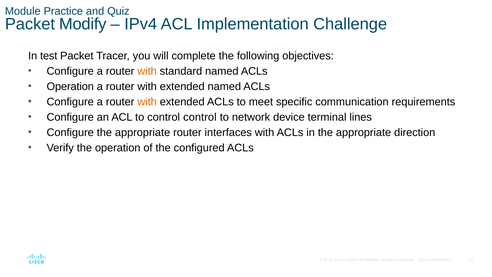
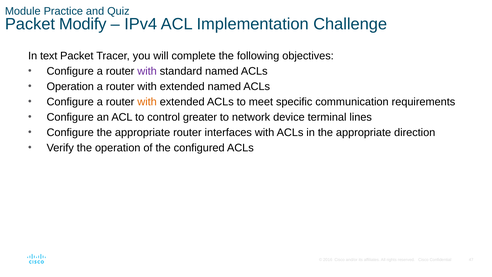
test: test -> text
with at (147, 71) colour: orange -> purple
control control: control -> greater
